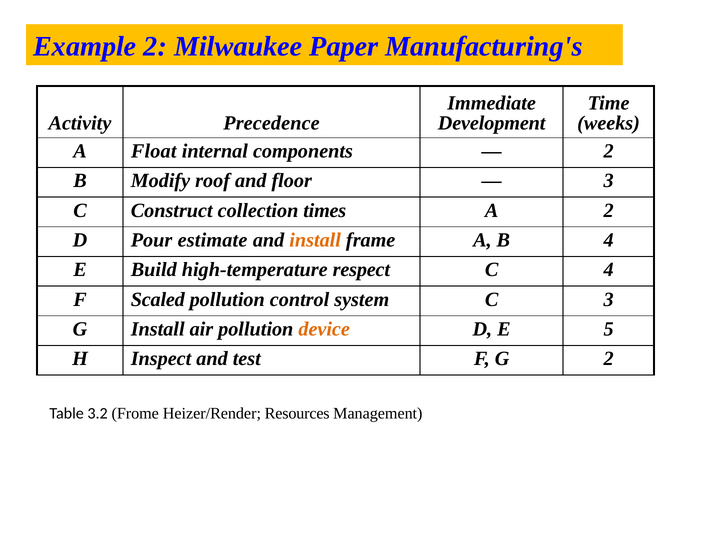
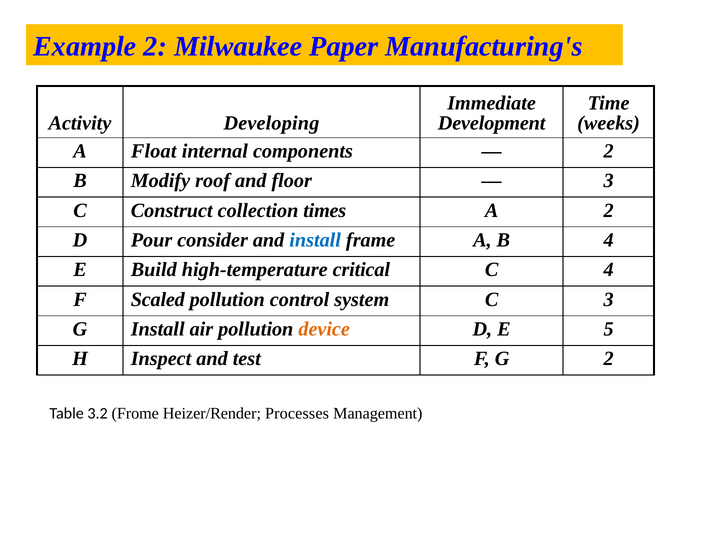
Precedence: Precedence -> Developing
estimate: estimate -> consider
install at (315, 240) colour: orange -> blue
respect: respect -> critical
Resources: Resources -> Processes
